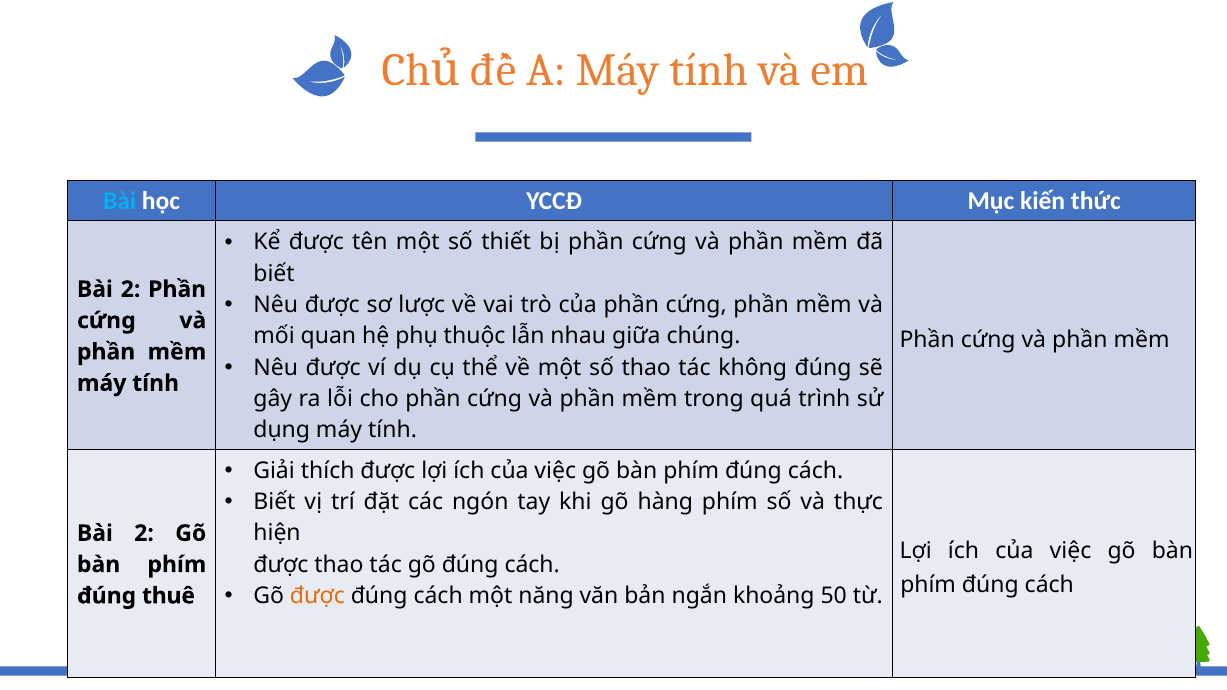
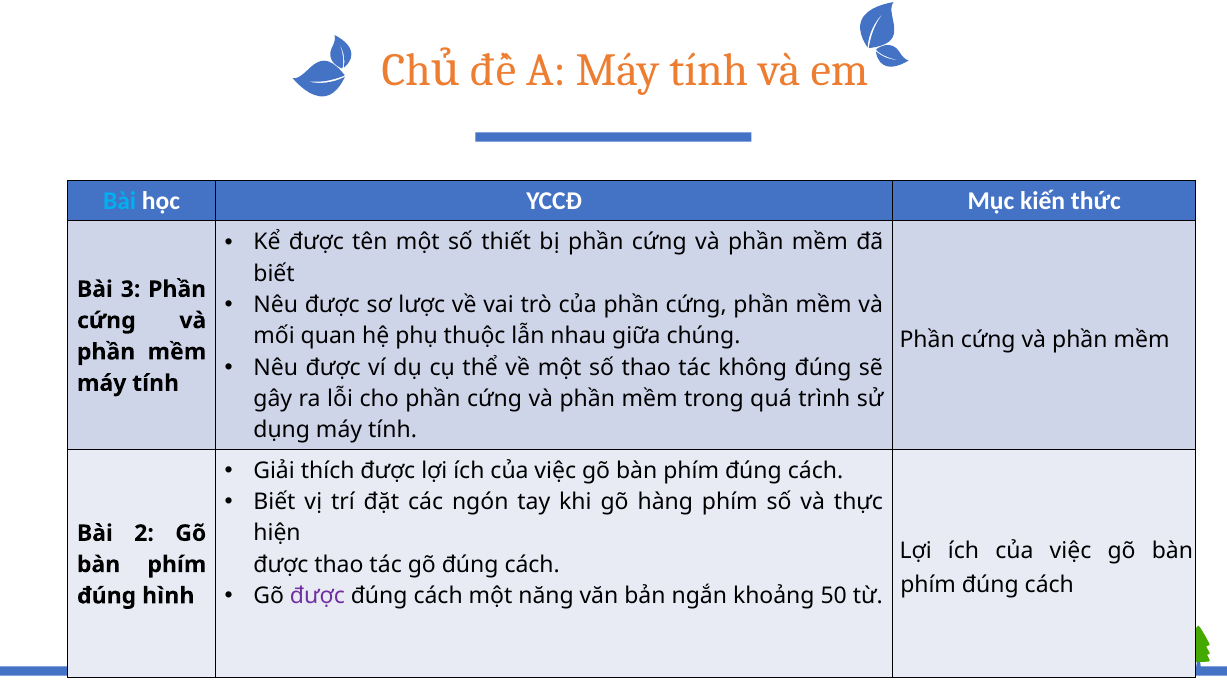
2 at (131, 289): 2 -> 3
được at (317, 596) colour: orange -> purple
thuê: thuê -> hình
